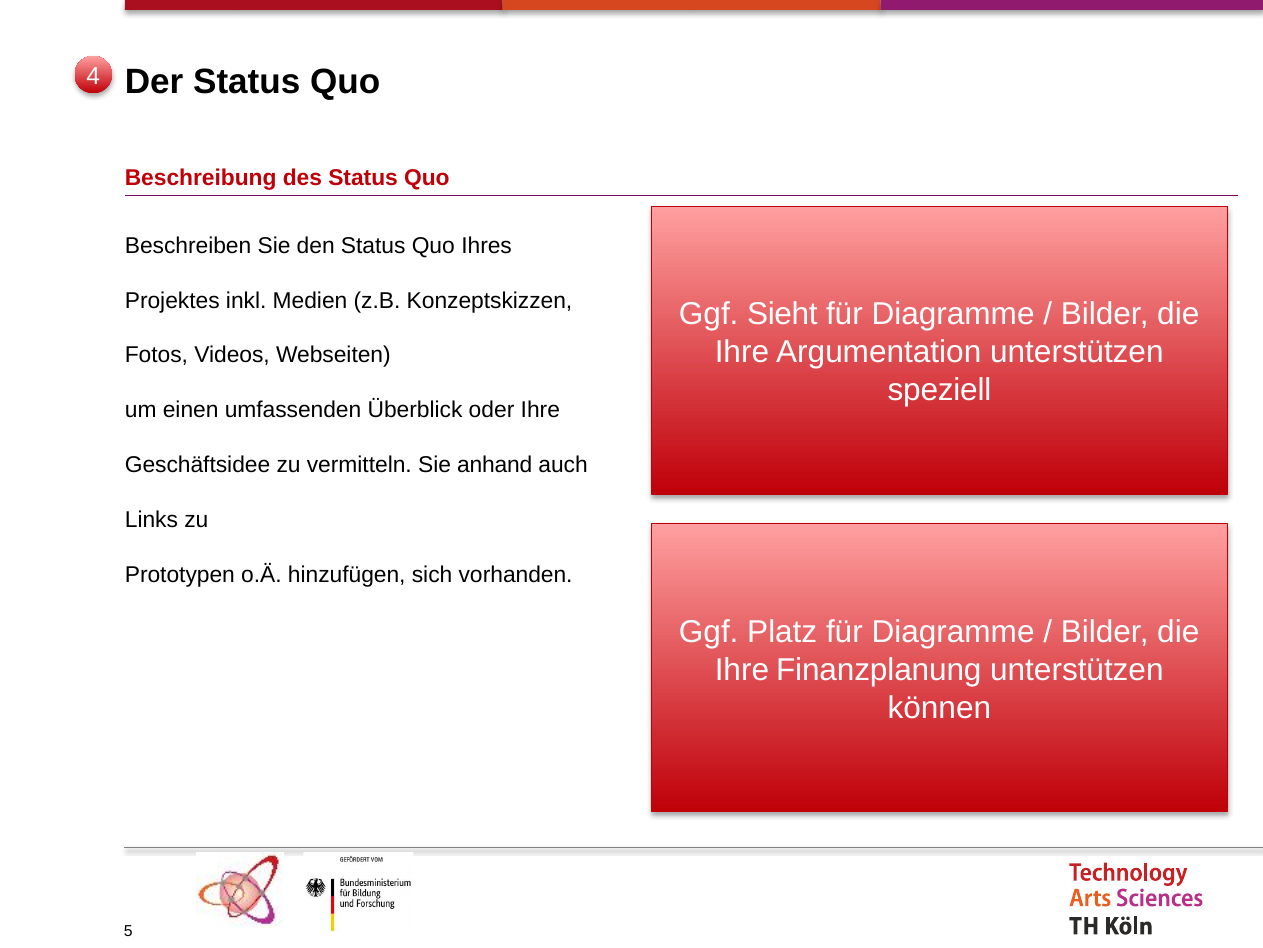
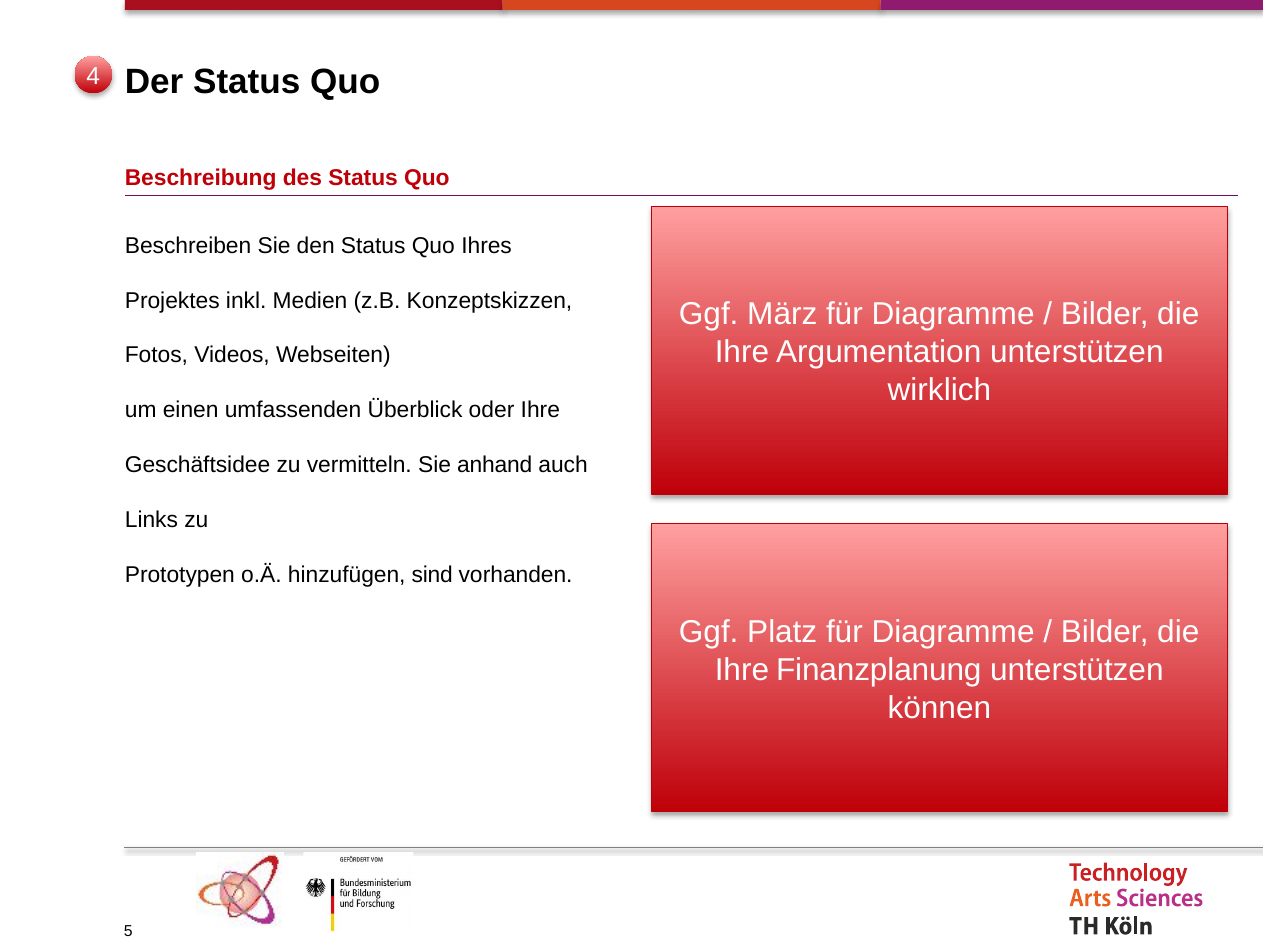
Sieht: Sieht -> März
speziell: speziell -> wirklich
sich: sich -> sind
